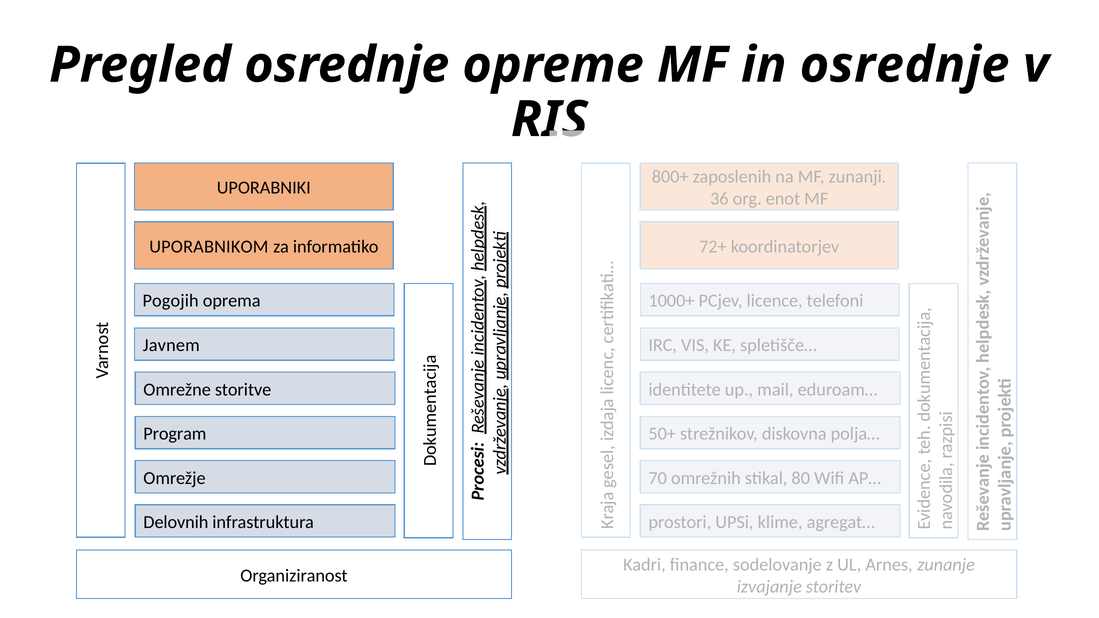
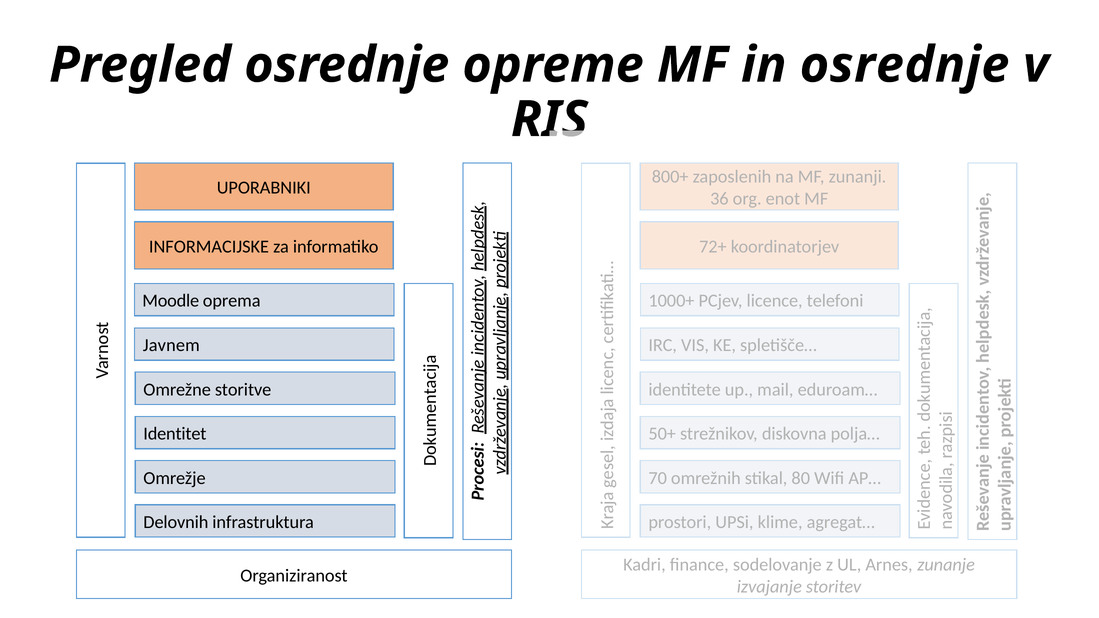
UPORABNIKOM: UPORABNIKOM -> INFORMACIJSKE
Pogojih: Pogojih -> Moodle
Program: Program -> Identitet
